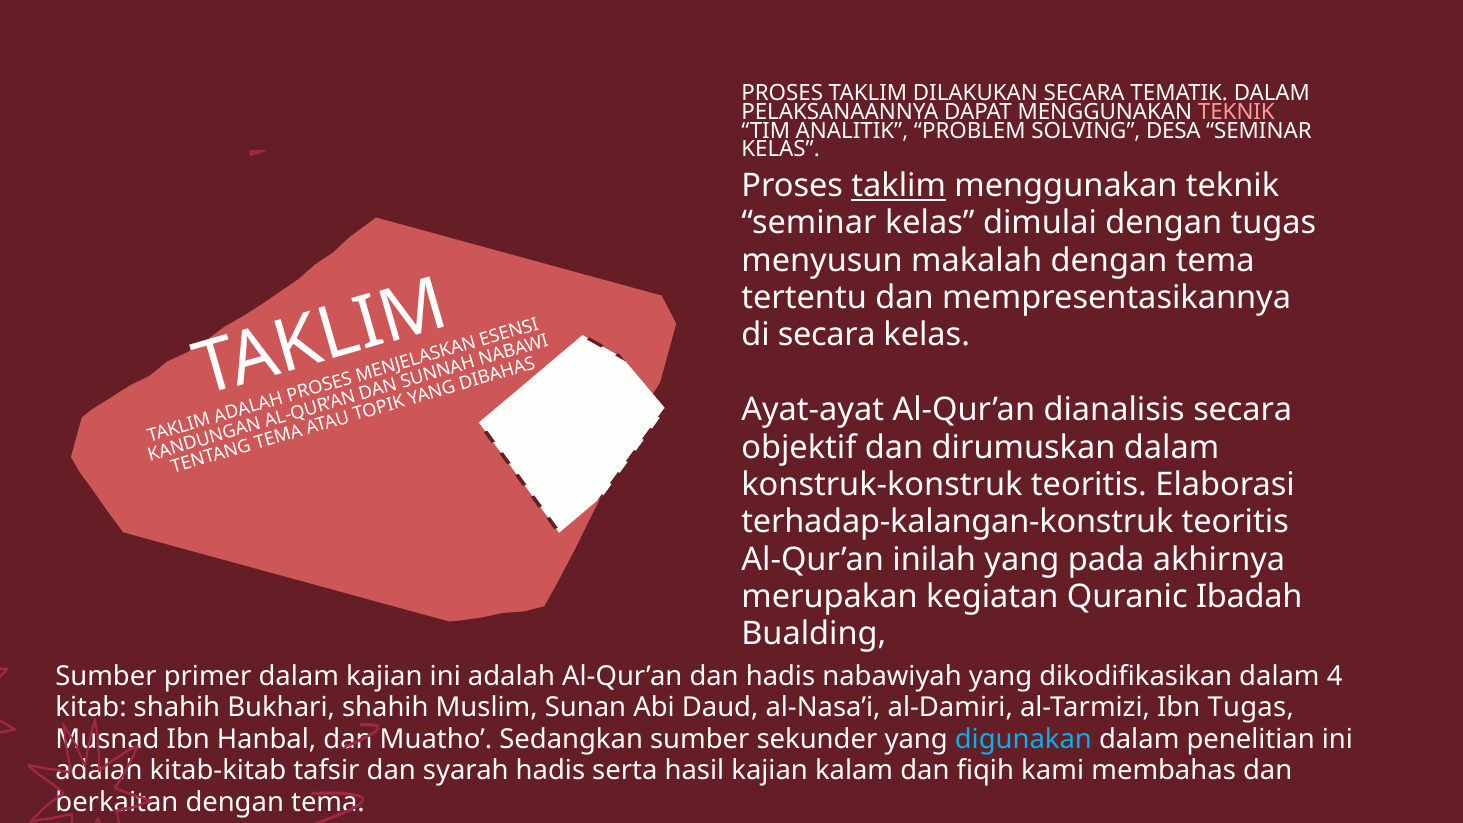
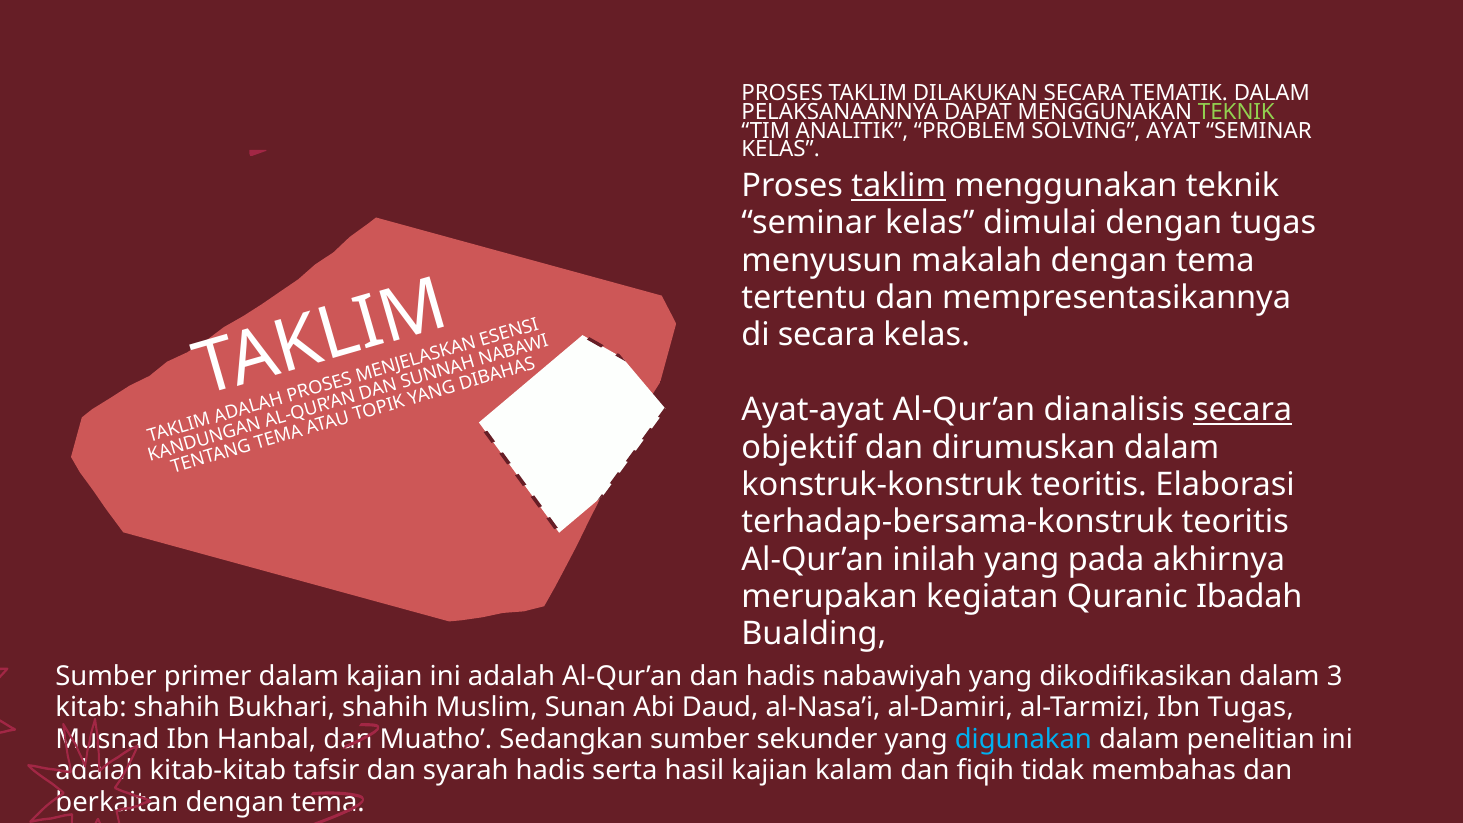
TEKNIK at (1236, 112) colour: pink -> light green
DESA: DESA -> AYAT
secara at (1243, 410) underline: none -> present
terhadap-kalangan-konstruk: terhadap-kalangan-konstruk -> terhadap-bersama-konstruk
4: 4 -> 3
kami: kami -> tidak
